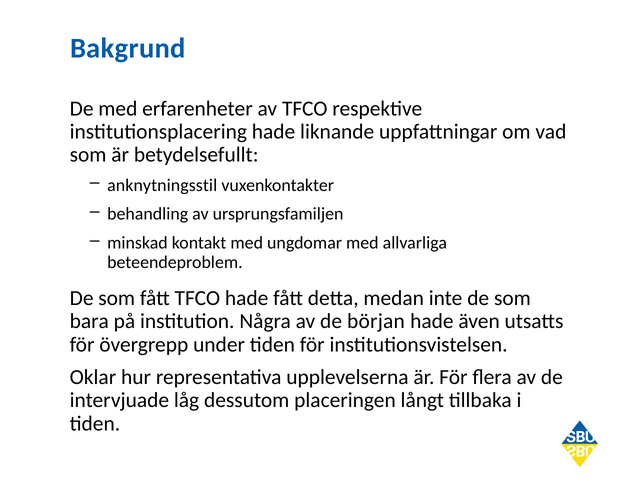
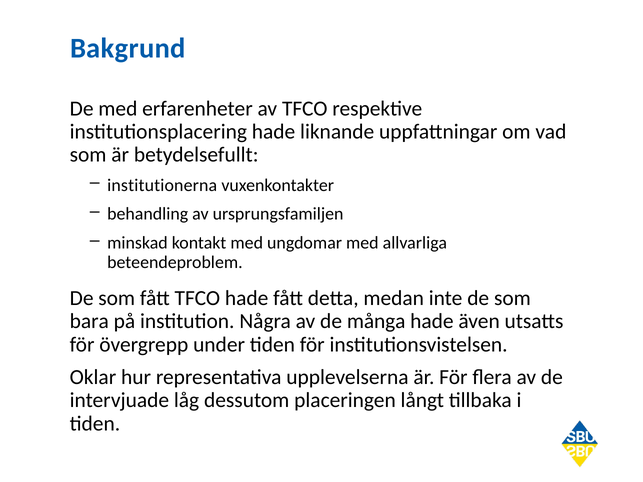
anknytningsstil: anknytningsstil -> institutionerna
början: början -> många
